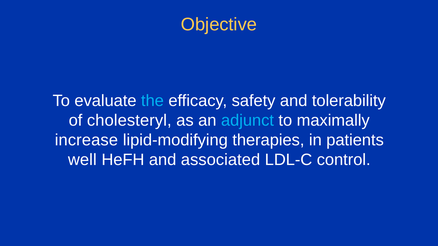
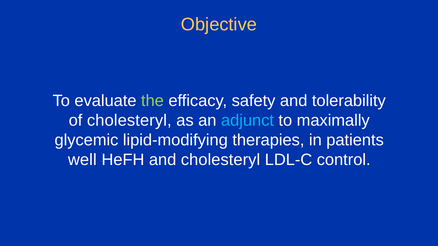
the colour: light blue -> light green
increase: increase -> glycemic
and associated: associated -> cholesteryl
